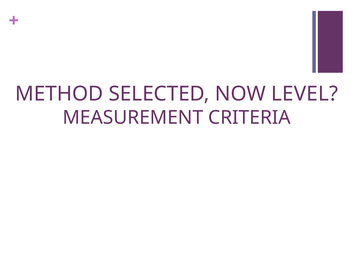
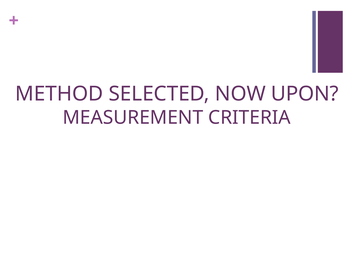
LEVEL: LEVEL -> UPON
